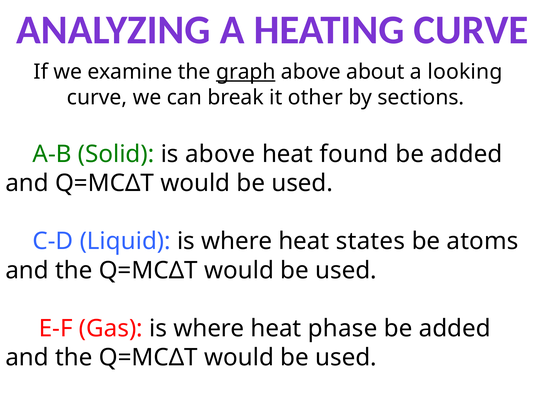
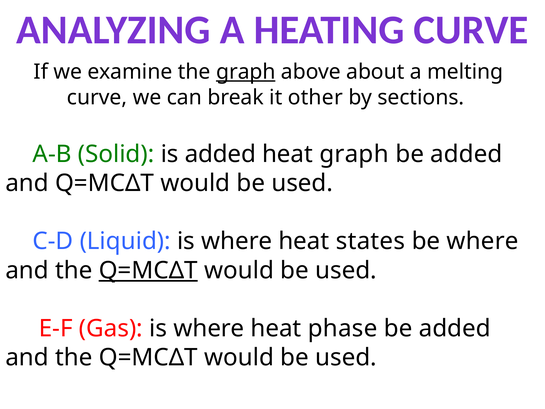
a looking: looking -> melting
is above: above -> added
heat found: found -> graph
be atoms: atoms -> where
Q=MCΔT at (148, 270) underline: none -> present
